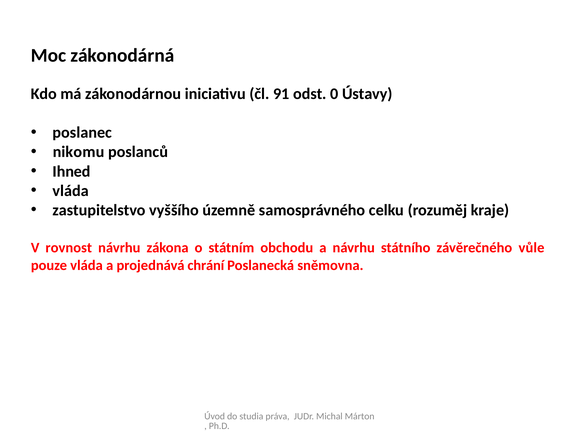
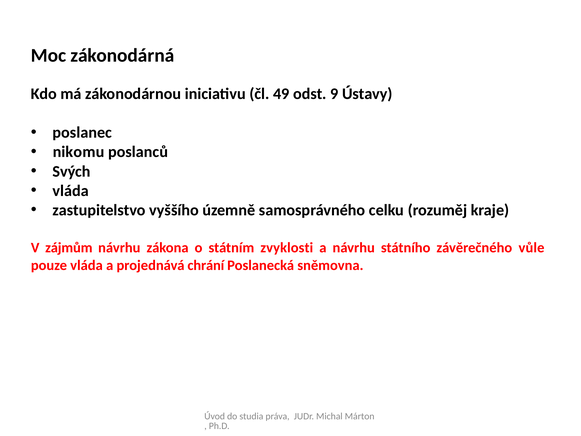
91: 91 -> 49
0: 0 -> 9
Ihned: Ihned -> Svých
rovnost: rovnost -> zájmům
obchodu: obchodu -> zvyklosti
